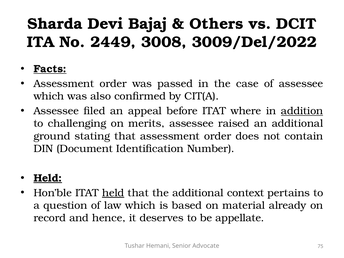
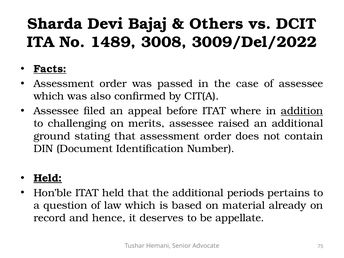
2449: 2449 -> 1489
held at (113, 193) underline: present -> none
context: context -> periods
